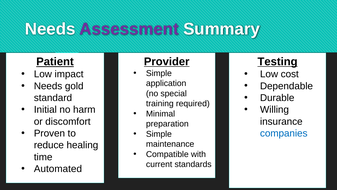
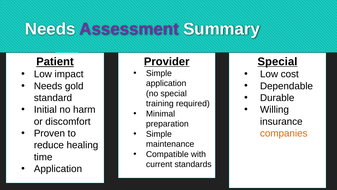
Testing at (278, 61): Testing -> Special
companies colour: blue -> orange
Automated at (58, 168): Automated -> Application
